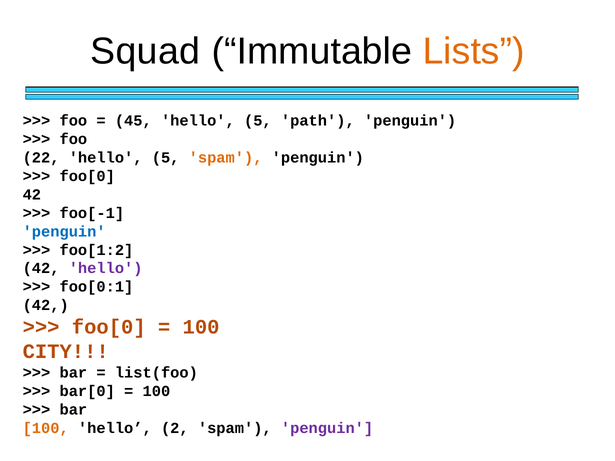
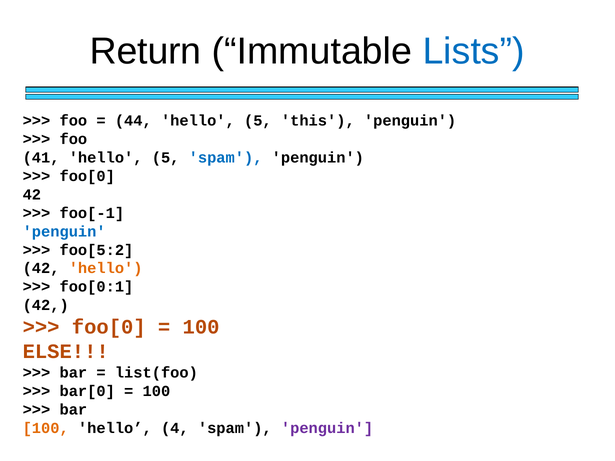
Squad: Squad -> Return
Lists colour: orange -> blue
45: 45 -> 44
path: path -> this
22: 22 -> 41
spam at (226, 158) colour: orange -> blue
foo[1:2: foo[1:2 -> foo[5:2
hello at (106, 269) colour: purple -> orange
CITY: CITY -> ELSE
2: 2 -> 4
